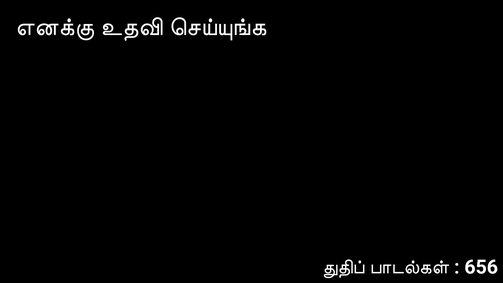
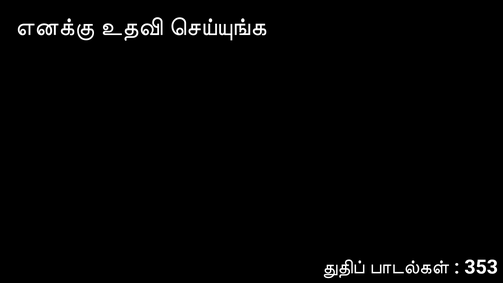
656: 656 -> 353
